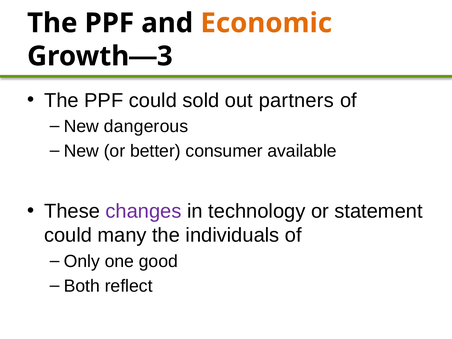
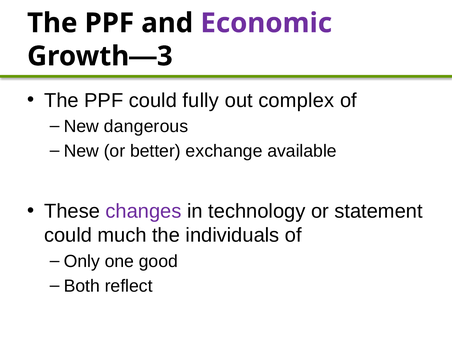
Economic colour: orange -> purple
sold: sold -> fully
partners: partners -> complex
consumer: consumer -> exchange
many: many -> much
